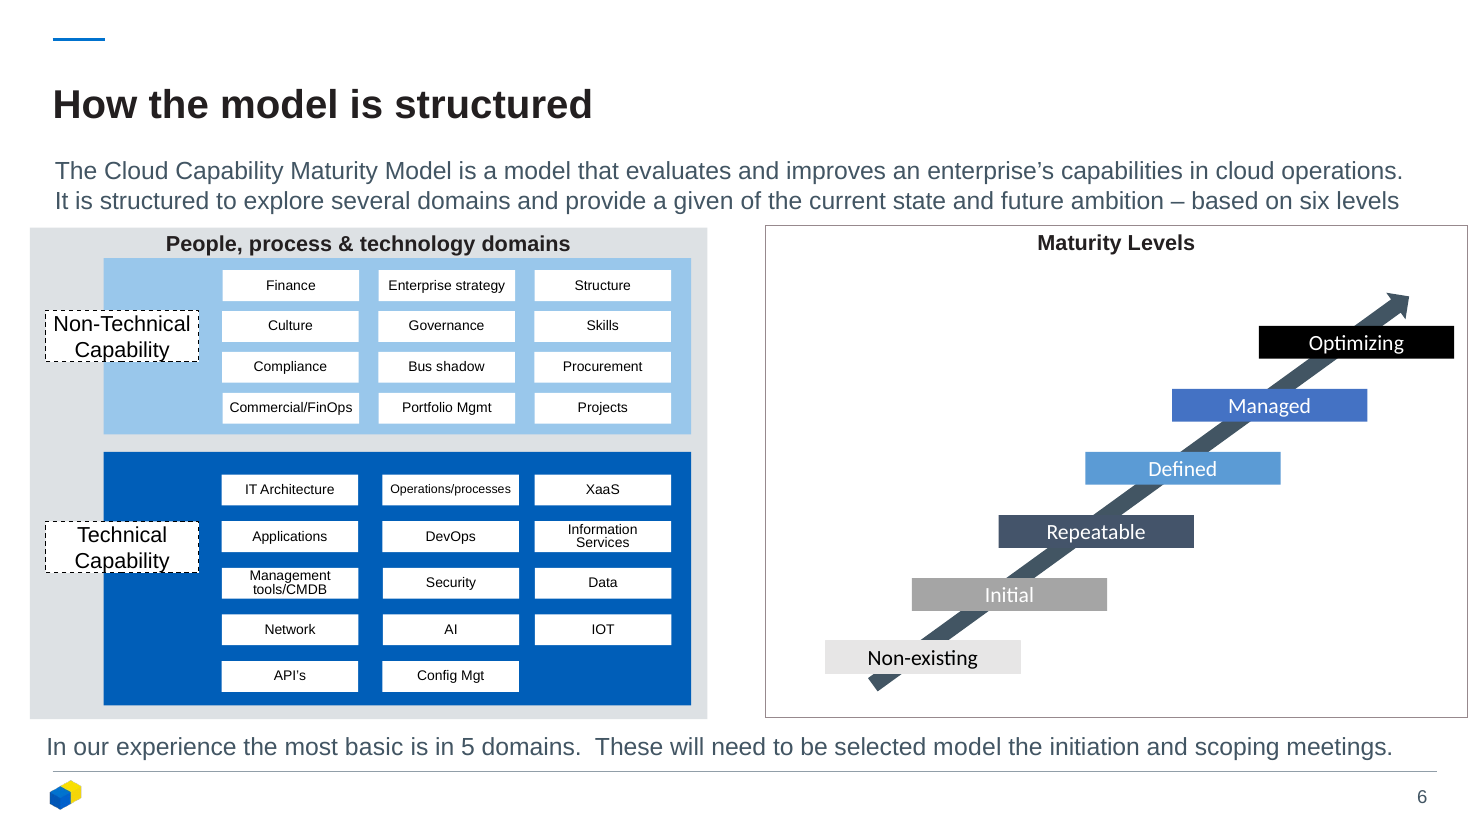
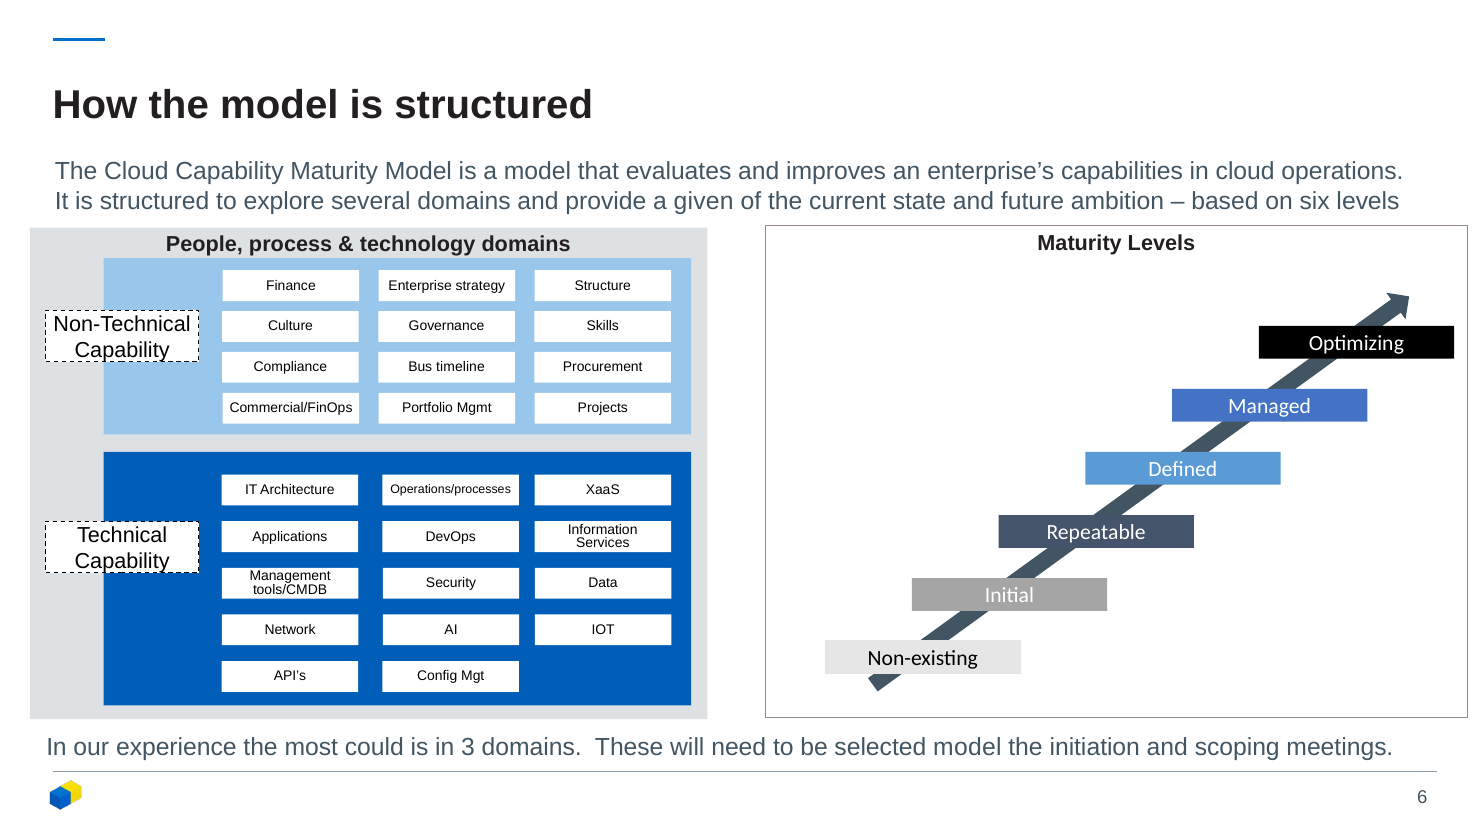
shadow: shadow -> timeline
basic: basic -> could
5: 5 -> 3
